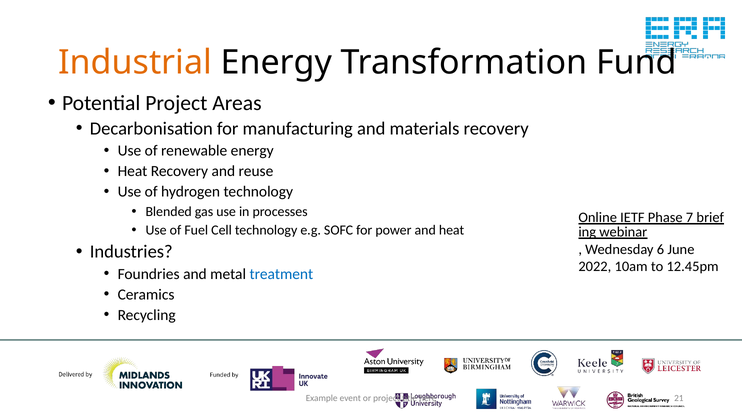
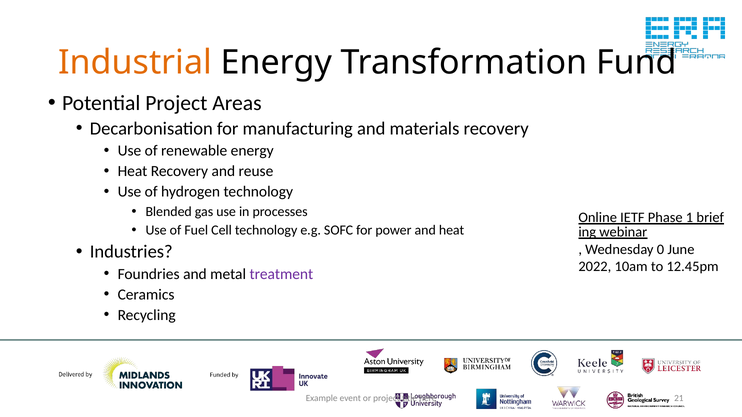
7: 7 -> 1
6: 6 -> 0
treatment colour: blue -> purple
